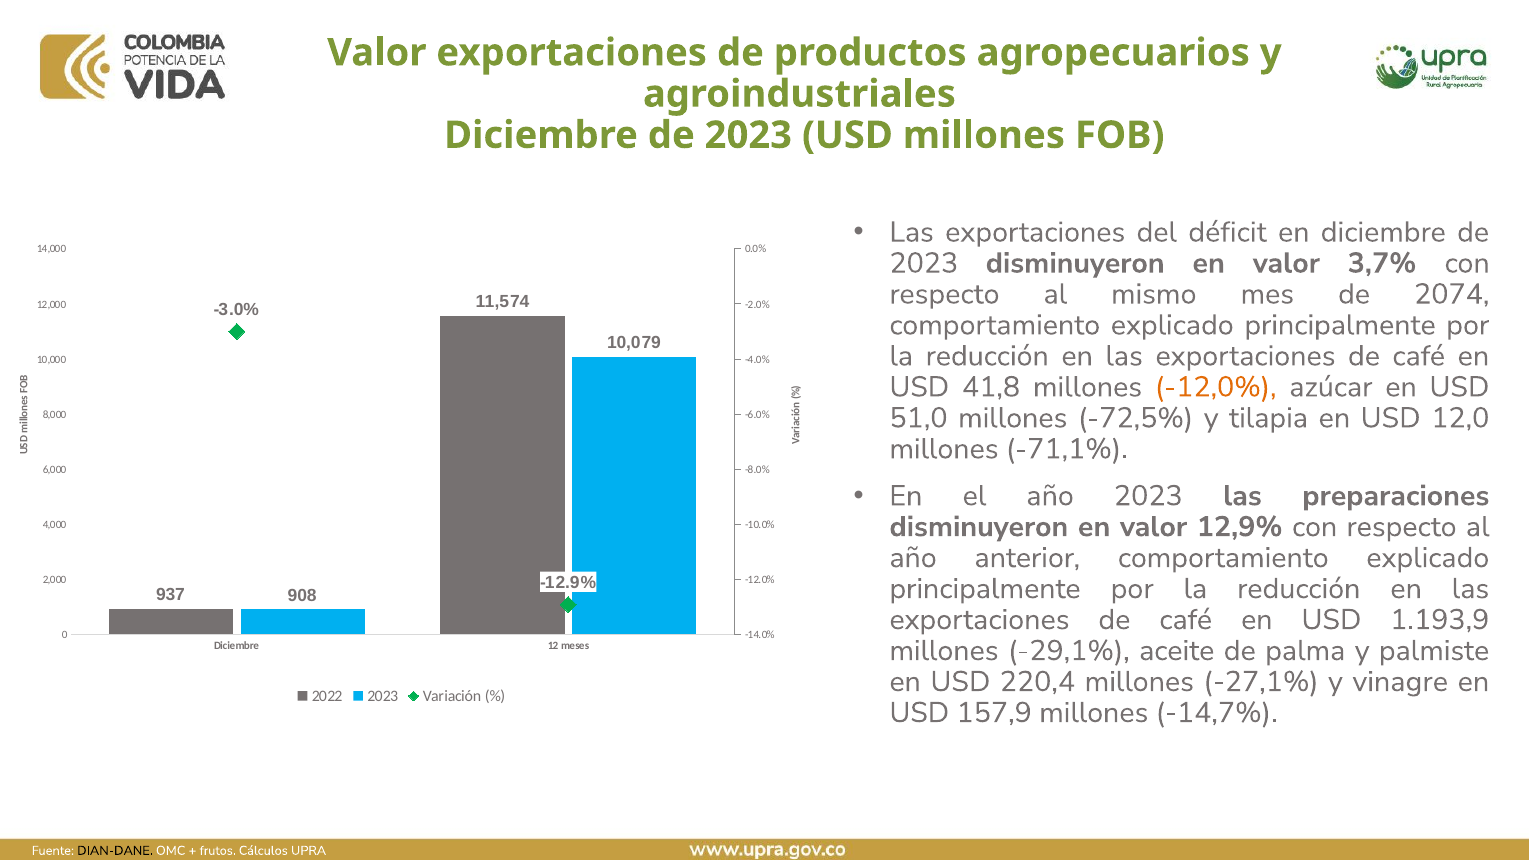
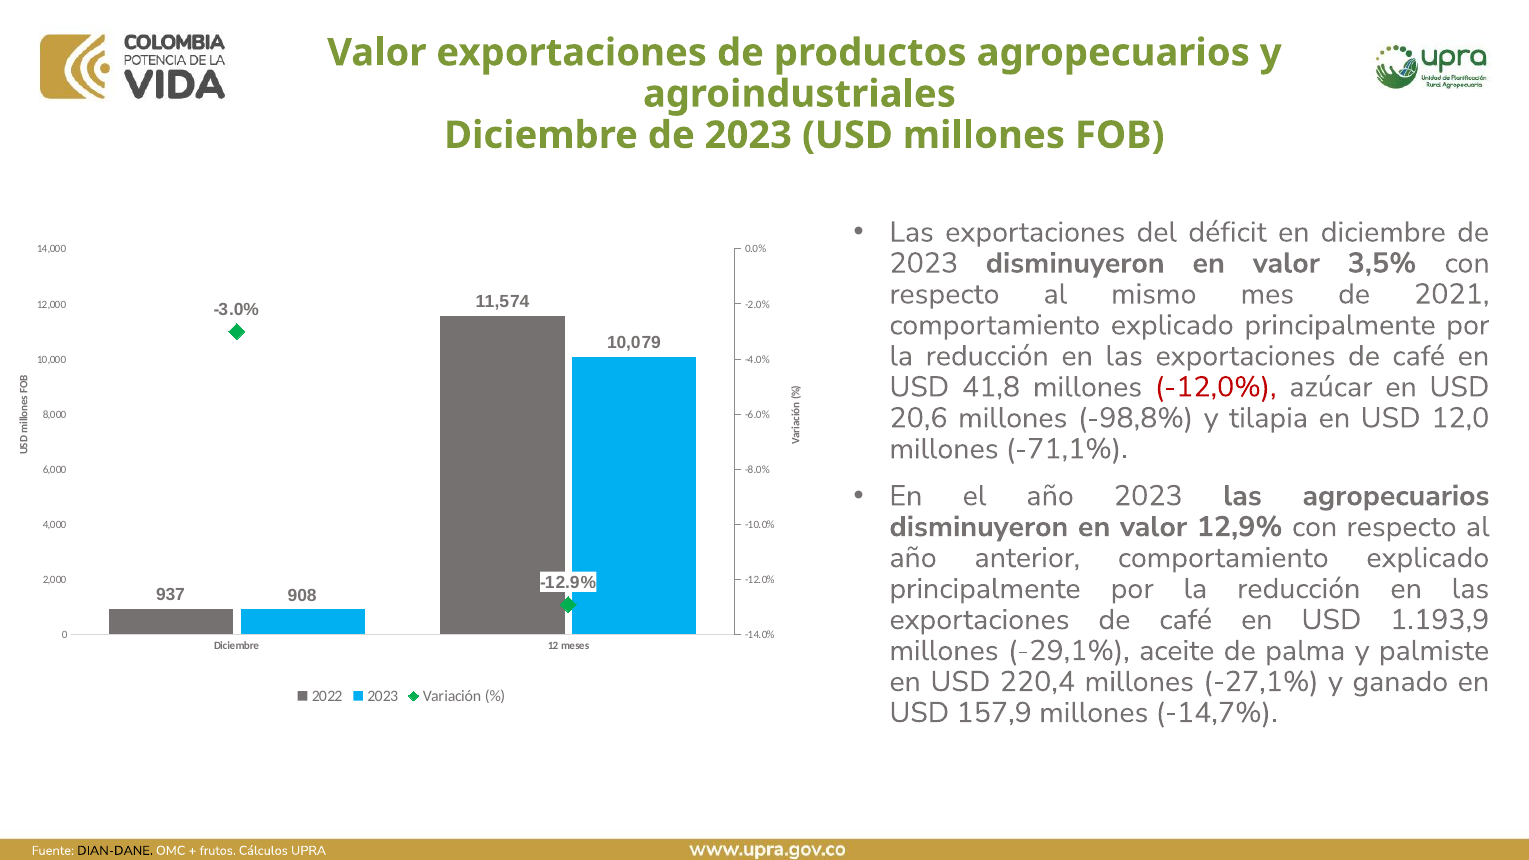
3,7%: 3,7% -> 3,5%
2074: 2074 -> 2021
-12,0% colour: orange -> red
51,0: 51,0 -> 20,6
-72,5%: -72,5% -> -98,8%
las preparaciones: preparaciones -> agropecuarios
vinagre: vinagre -> ganado
